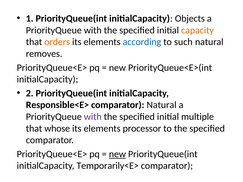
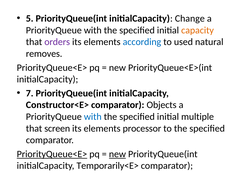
1: 1 -> 5
Objects: Objects -> Change
orders colour: orange -> purple
such: such -> used
2: 2 -> 7
Responsible<E>: Responsible<E> -> Constructor<E>
comparator Natural: Natural -> Objects
with at (93, 117) colour: purple -> blue
whose: whose -> screen
PriorityQueue<E> at (52, 154) underline: none -> present
